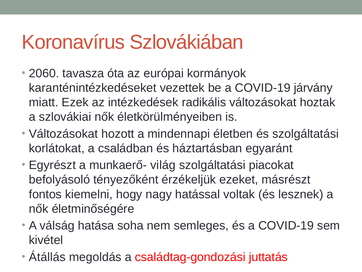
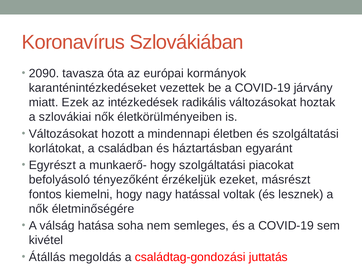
2060: 2060 -> 2090
munkaerő- világ: világ -> hogy
